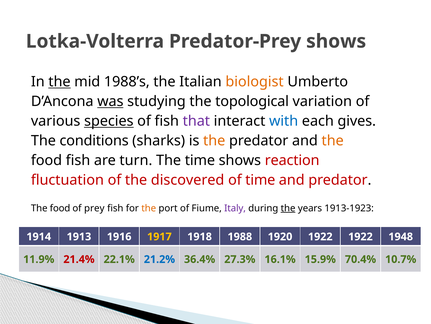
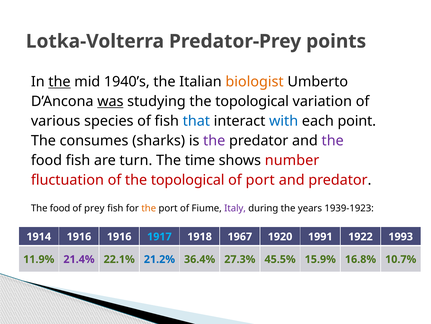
Predator-Prey shows: shows -> points
1988’s: 1988’s -> 1940’s
species underline: present -> none
that colour: purple -> blue
gives: gives -> point
conditions: conditions -> consumes
the at (214, 140) colour: orange -> purple
the at (333, 140) colour: orange -> purple
reaction: reaction -> number
of the discovered: discovered -> topological
of time: time -> port
the at (288, 208) underline: present -> none
1913-1923: 1913-1923 -> 1939-1923
1914 1913: 1913 -> 1916
1917 colour: yellow -> light blue
1988: 1988 -> 1967
1920 1922: 1922 -> 1991
1948: 1948 -> 1993
21.4% colour: red -> purple
16.1%: 16.1% -> 45.5%
70.4%: 70.4% -> 16.8%
